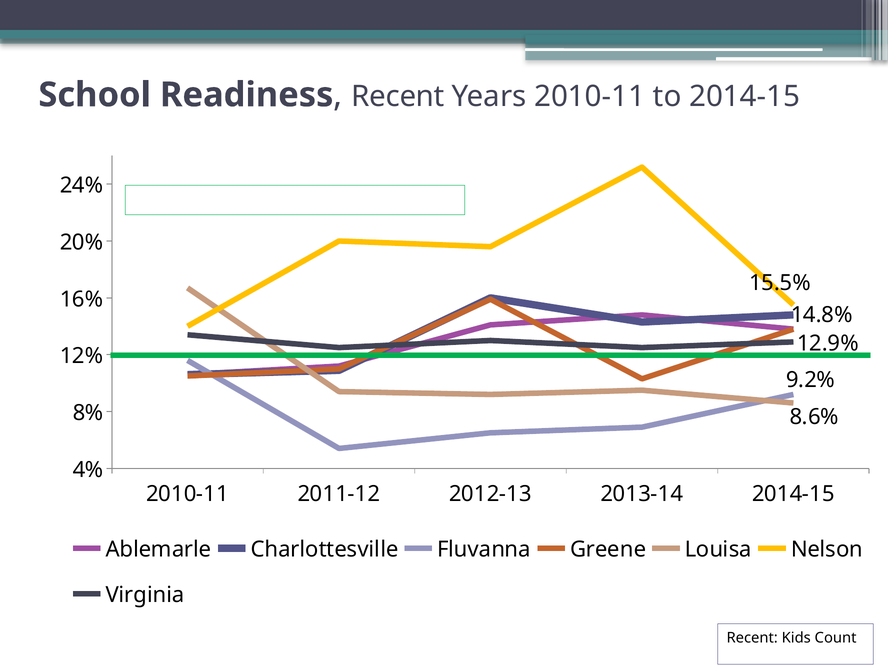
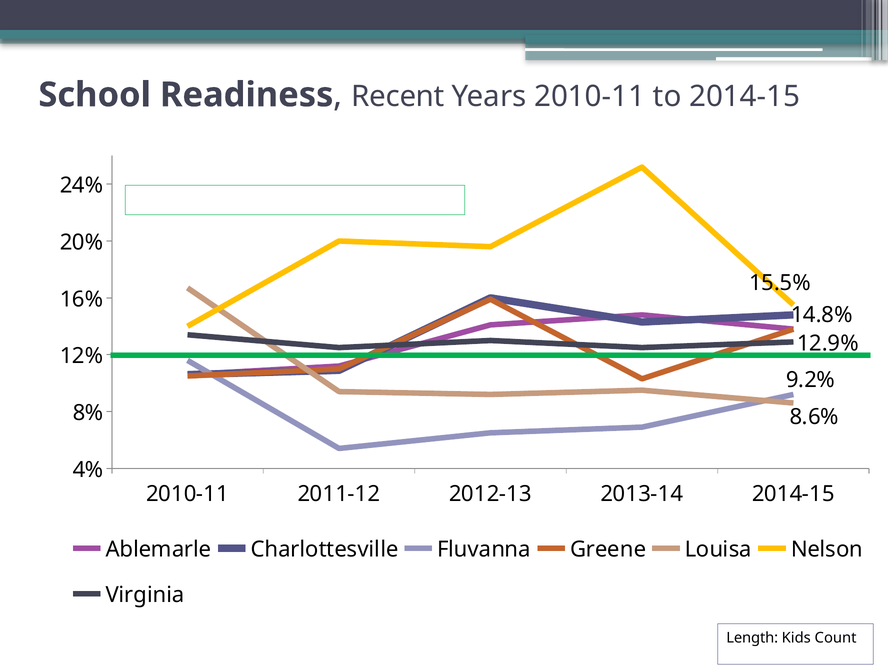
Recent at (752, 638): Recent -> Length
